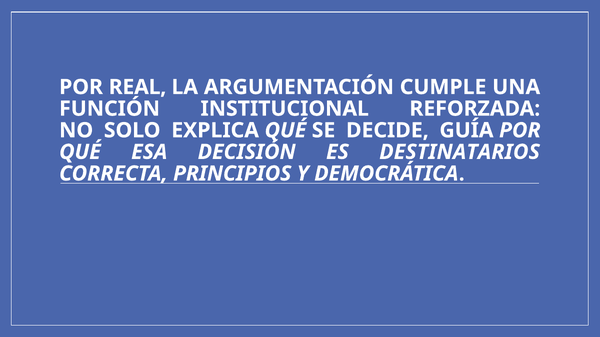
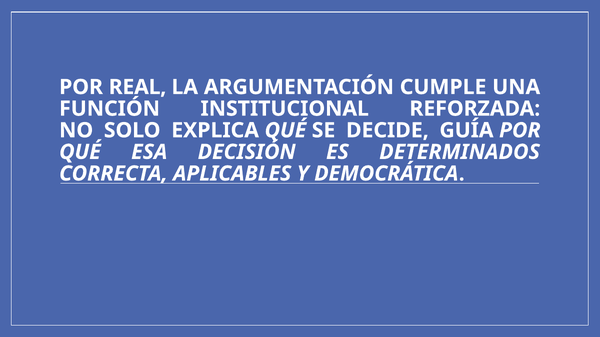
DESTINATARIOS: DESTINATARIOS -> DETERMINADOS
PRINCIPIOS: PRINCIPIOS -> APLICABLES
